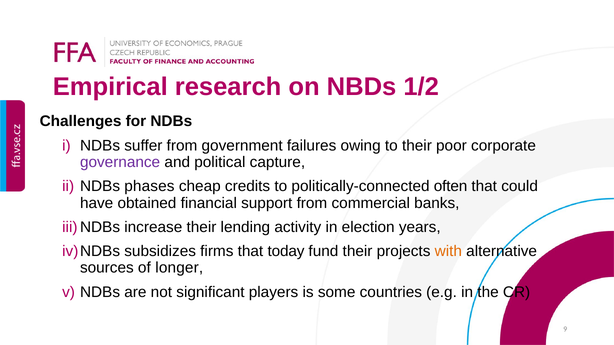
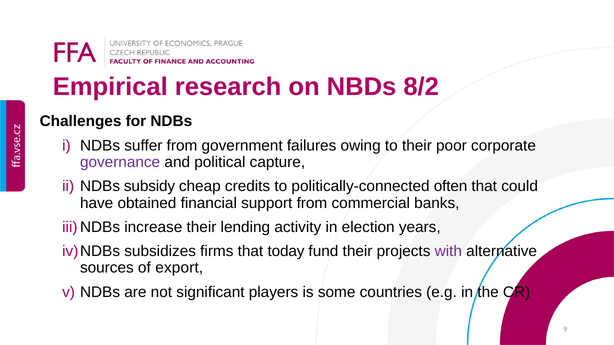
1/2: 1/2 -> 8/2
phases: phases -> subsidy
with colour: orange -> purple
longer: longer -> export
